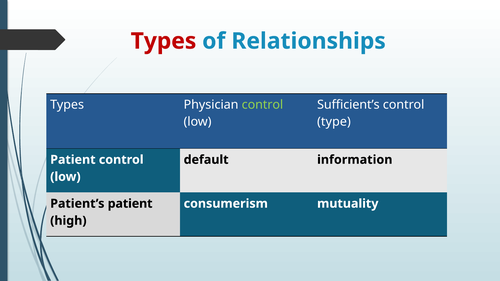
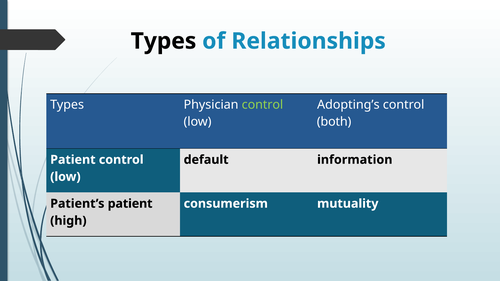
Types at (164, 41) colour: red -> black
Sufficient’s: Sufficient’s -> Adopting’s
type: type -> both
